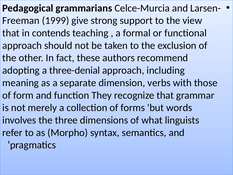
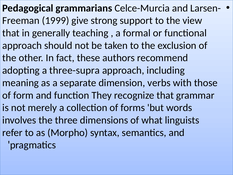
contends: contends -> generally
three-denial: three-denial -> three-supra
